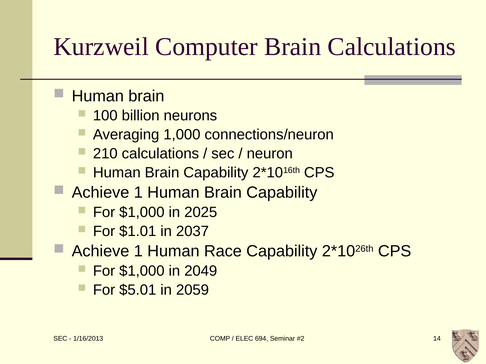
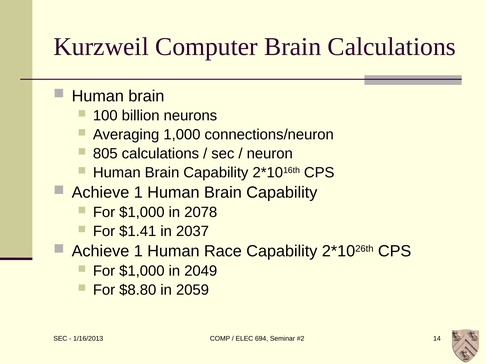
210: 210 -> 805
2025: 2025 -> 2078
$1.01: $1.01 -> $1.41
$5.01: $5.01 -> $8.80
